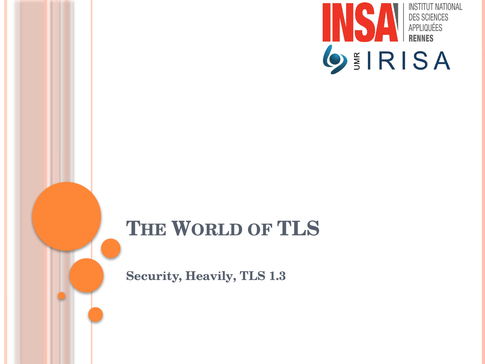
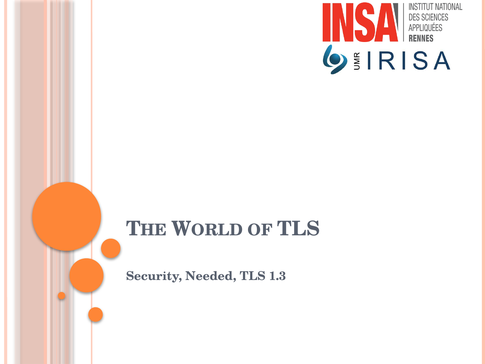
Heavily: Heavily -> Needed
